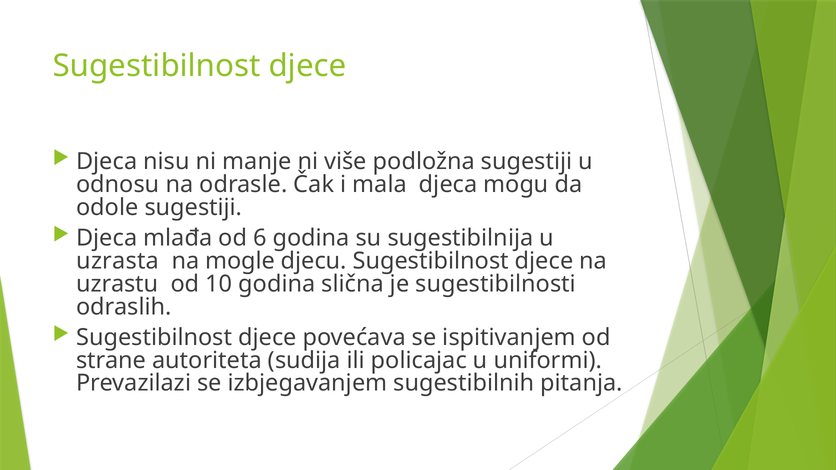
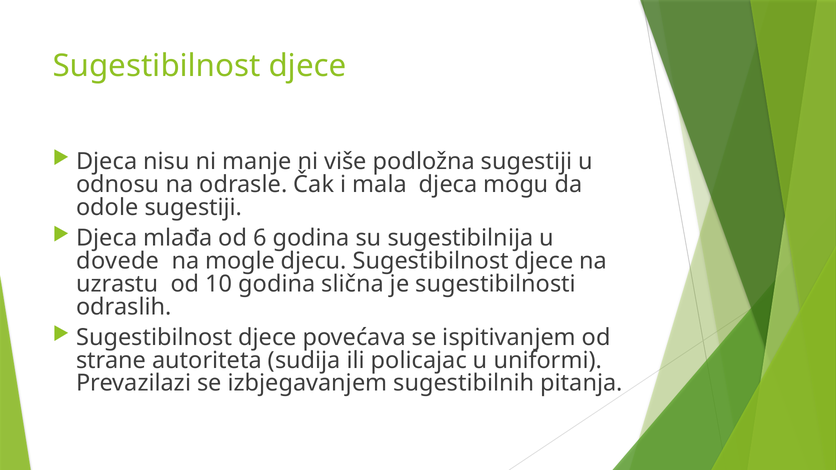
uzrasta: uzrasta -> dovede
